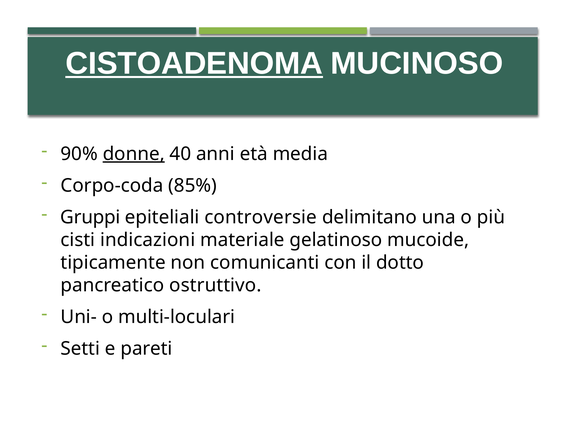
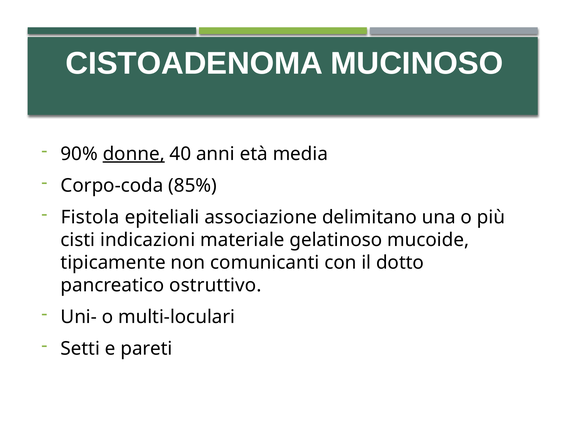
CISTOADENOMA underline: present -> none
Gruppi: Gruppi -> Fistola
controversie: controversie -> associazione
